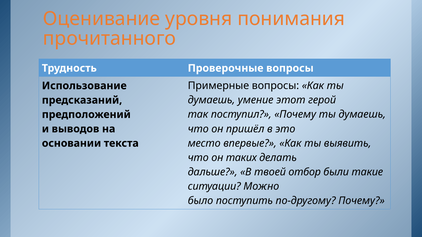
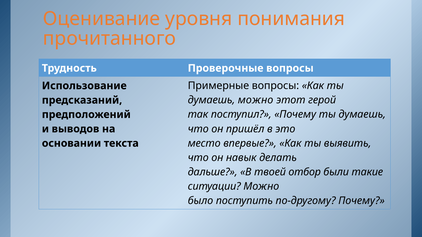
думаешь умение: умение -> можно
таких: таких -> навык
